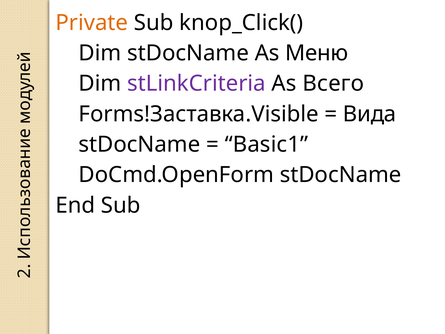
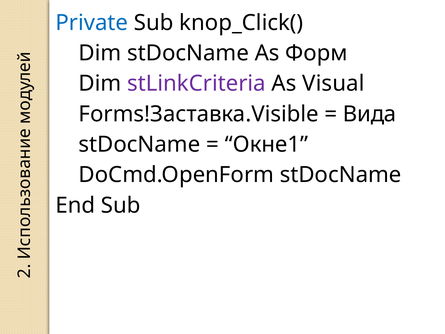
Private colour: orange -> blue
Меню: Меню -> Форм
Всего: Всего -> Visual
Basic1: Basic1 -> Окне1
